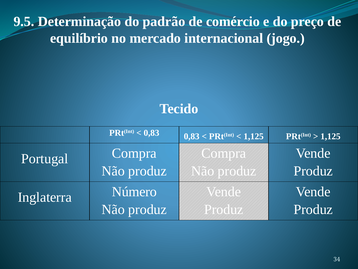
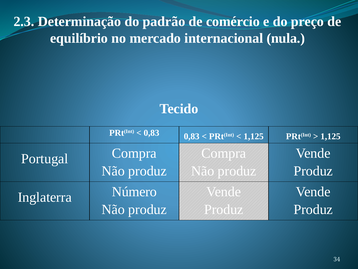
9.5: 9.5 -> 2.3
jogo: jogo -> nula
